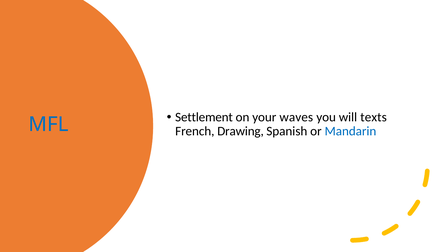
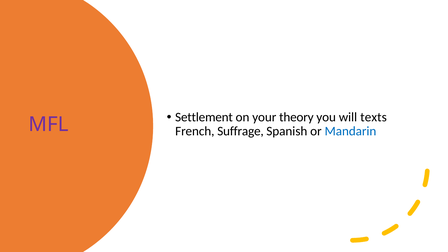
waves: waves -> theory
MFL colour: blue -> purple
Drawing: Drawing -> Suffrage
